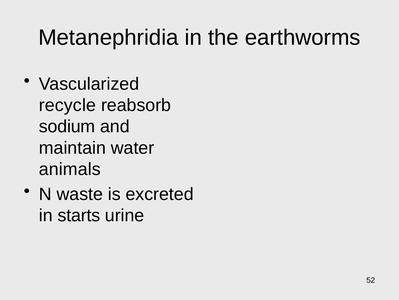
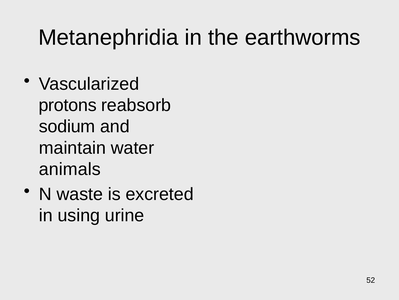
recycle: recycle -> protons
starts: starts -> using
